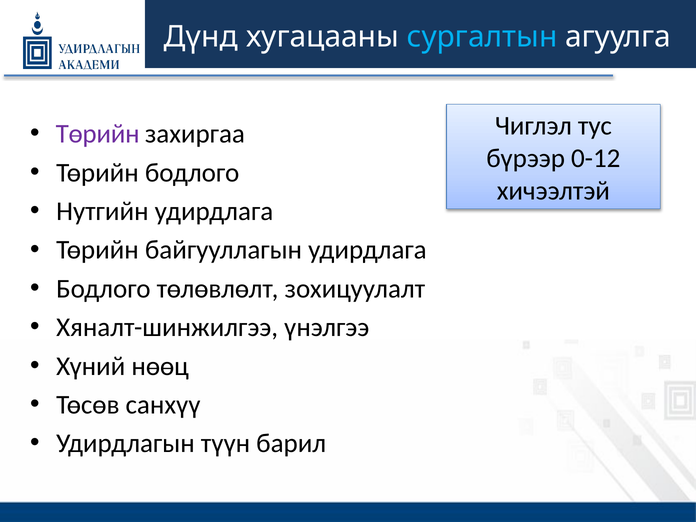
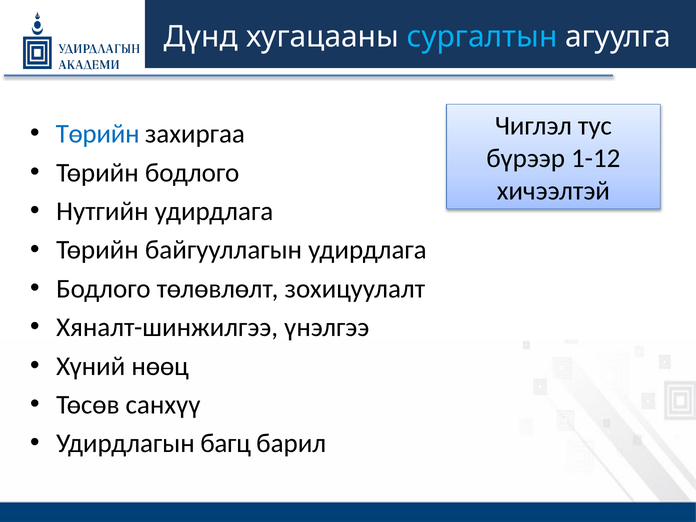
Төрийн at (98, 134) colour: purple -> blue
0-12: 0-12 -> 1-12
түүн: түүн -> багц
